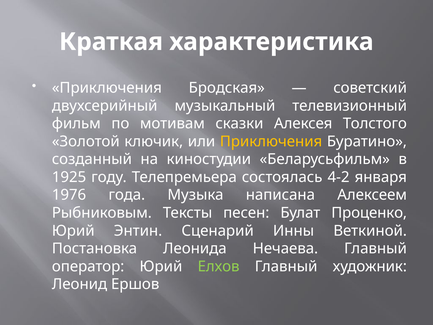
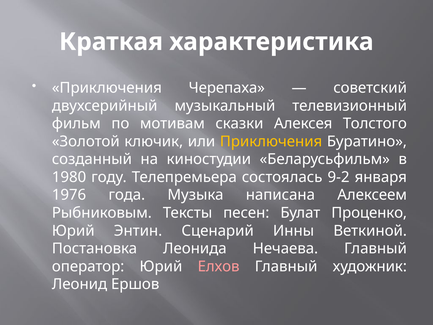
Бродская: Бродская -> Черепаха
1925: 1925 -> 1980
4-2: 4-2 -> 9-2
Елхов colour: light green -> pink
